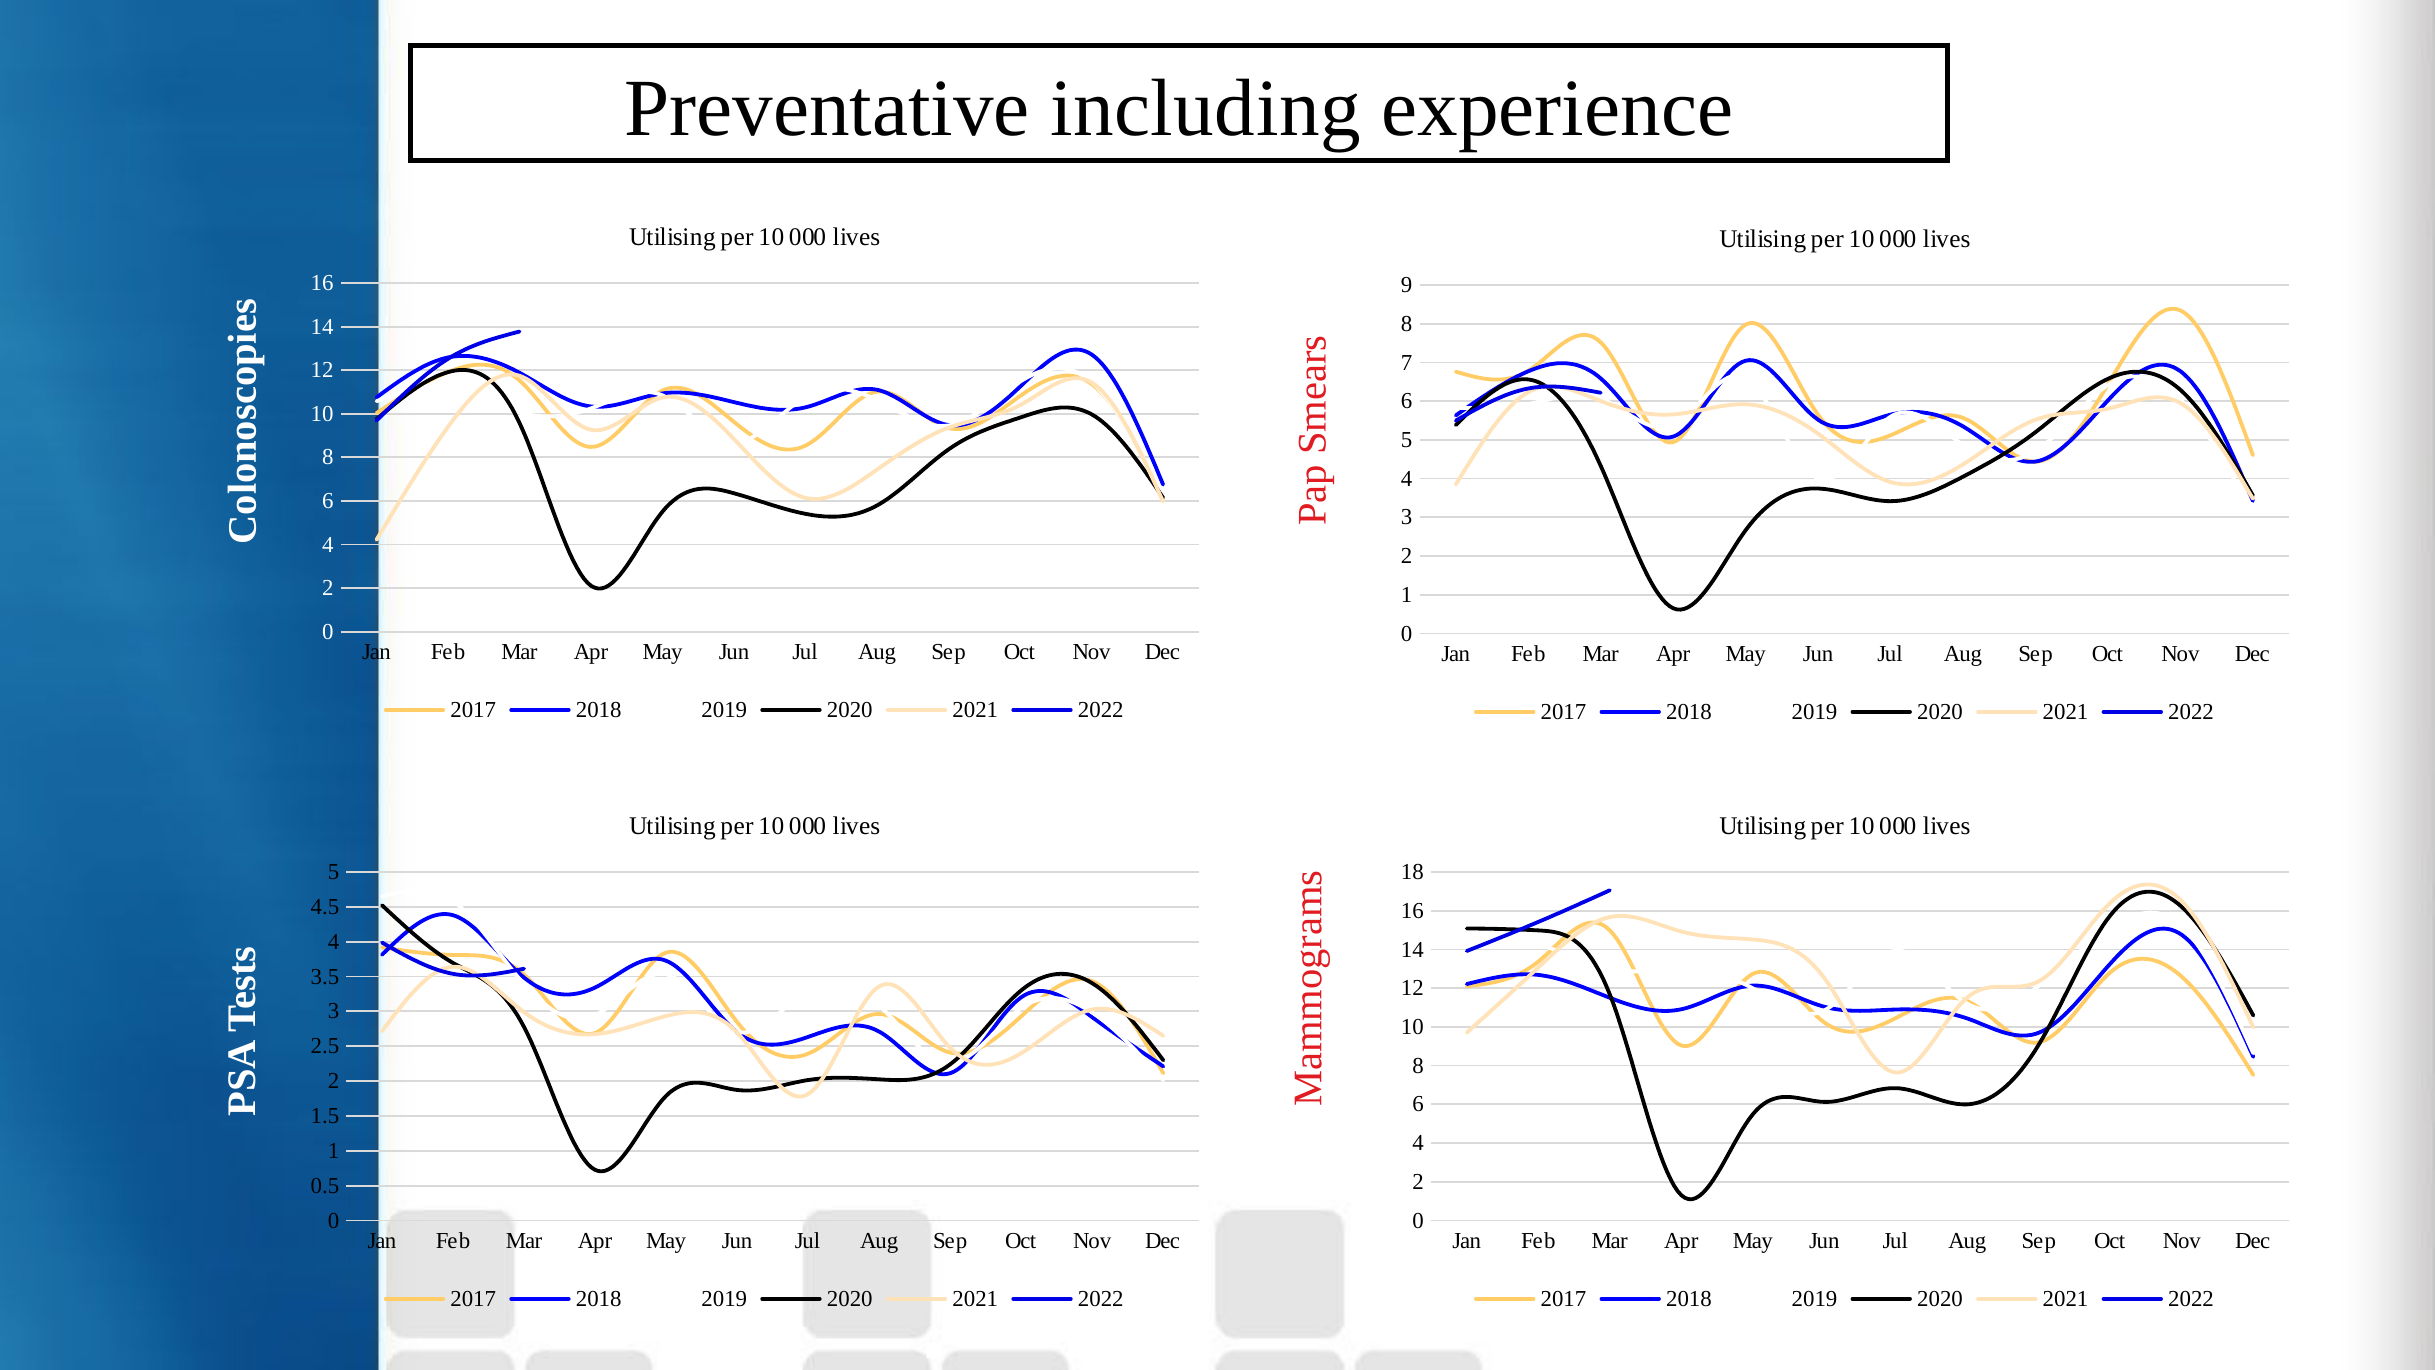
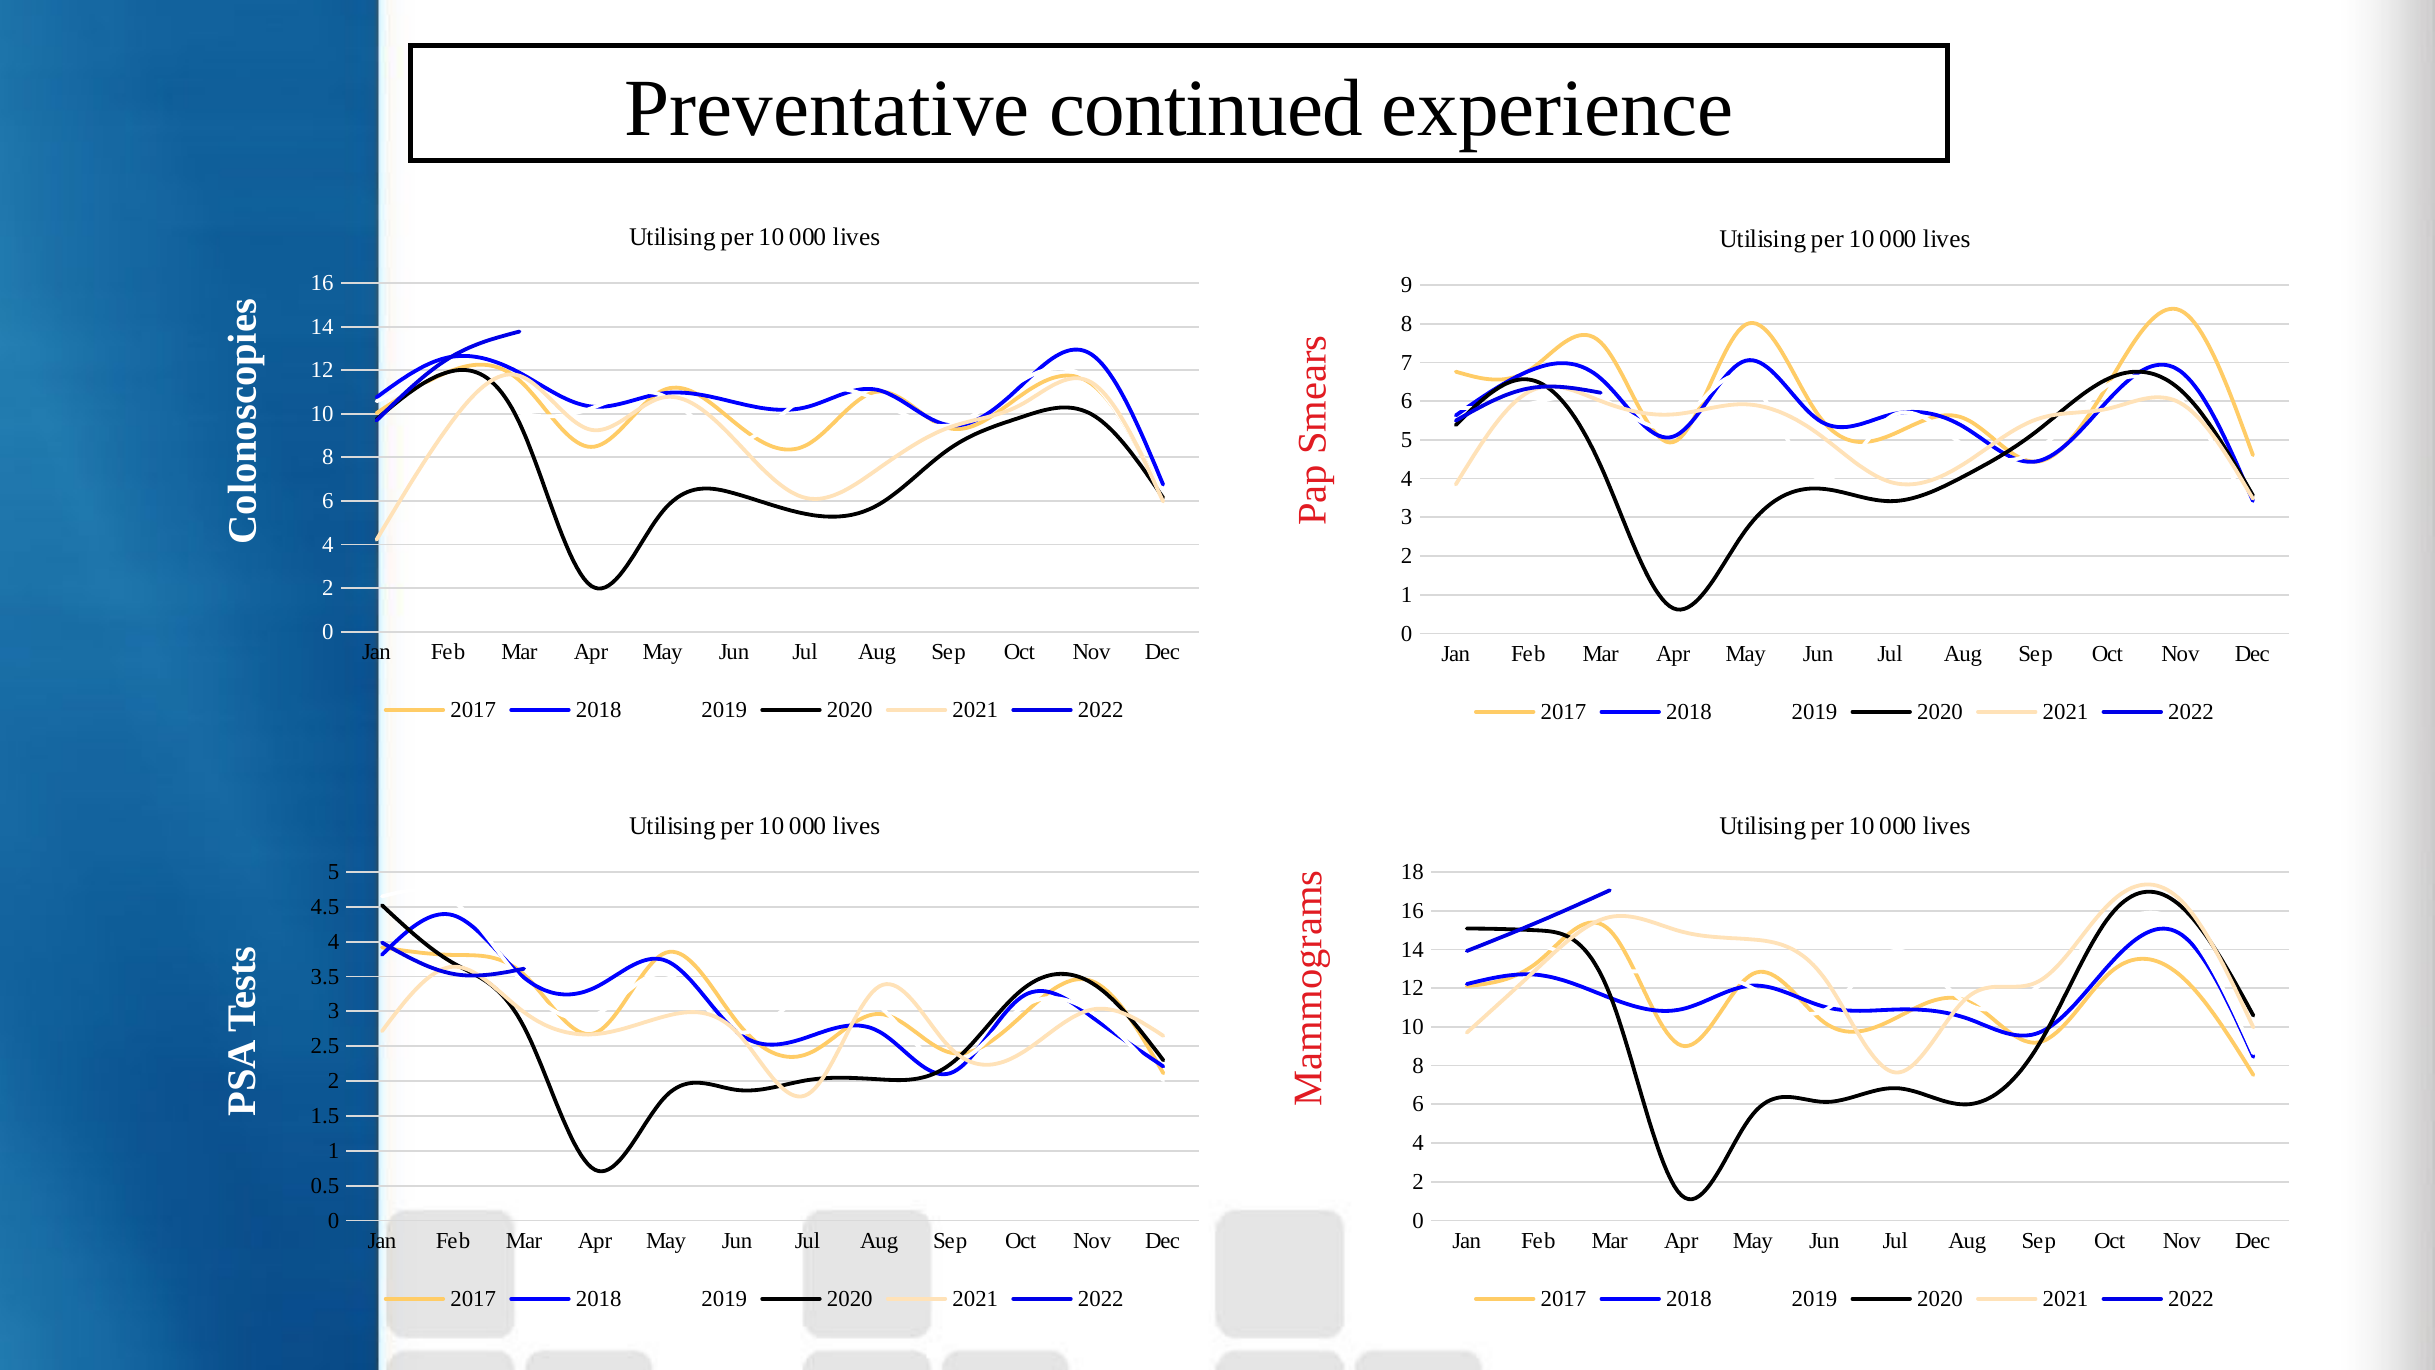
including: including -> continued
